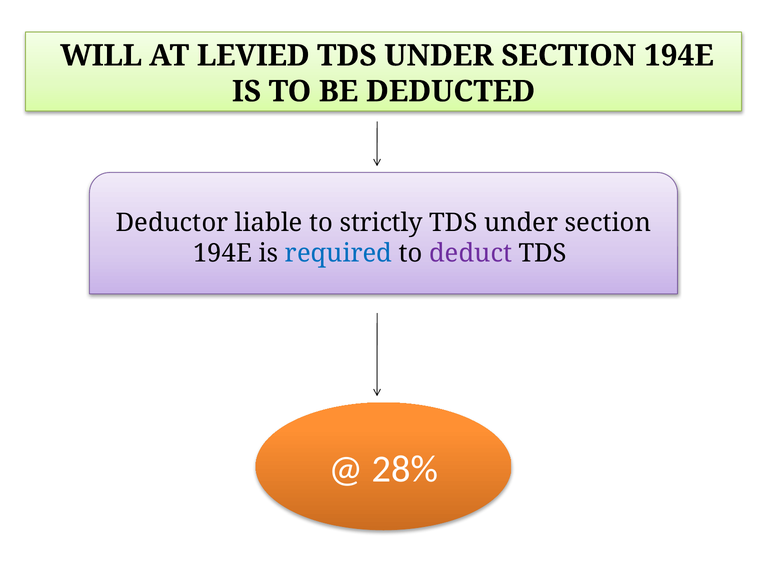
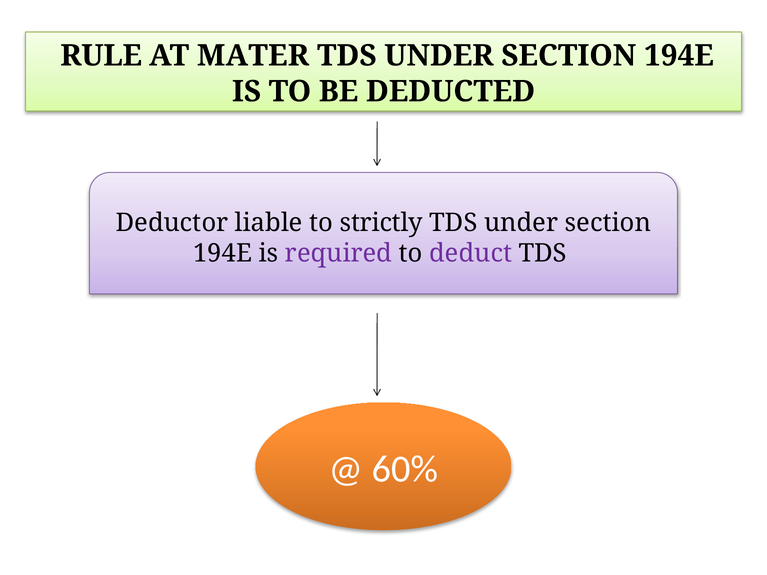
WILL: WILL -> RULE
LEVIED: LEVIED -> MATER
required colour: blue -> purple
28%: 28% -> 60%
